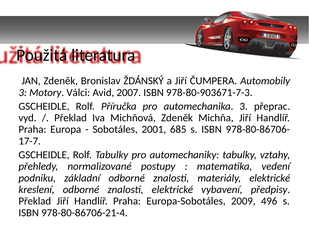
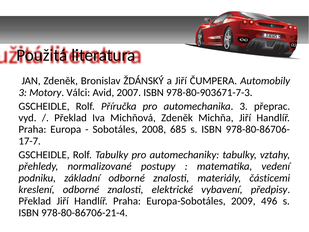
2001: 2001 -> 2008
materiály elektrické: elektrické -> částicemi
